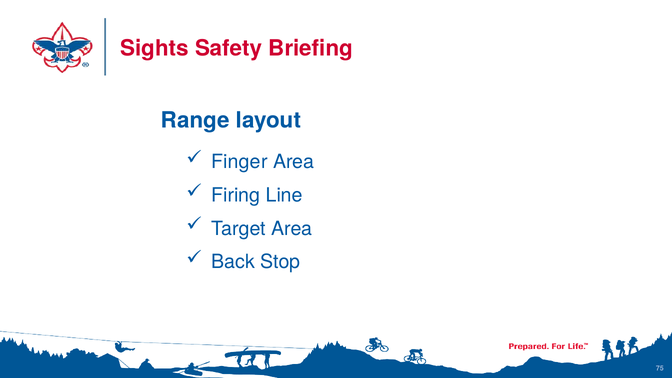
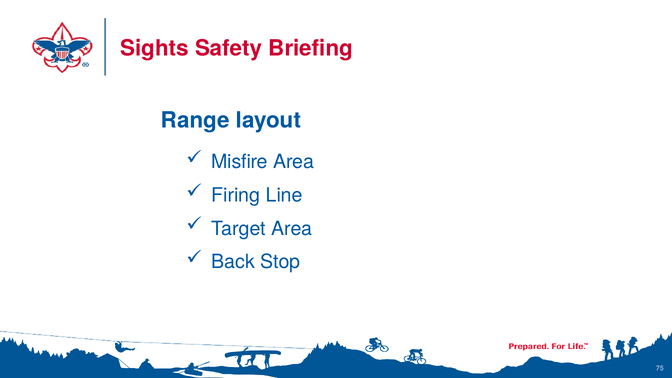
Finger: Finger -> Misfire
